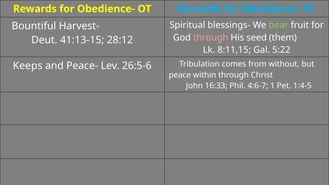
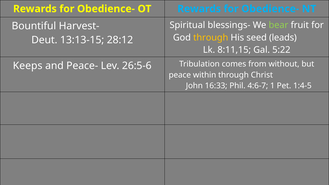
through at (211, 38) colour: pink -> yellow
them: them -> leads
41:13-15: 41:13-15 -> 13:13-15
